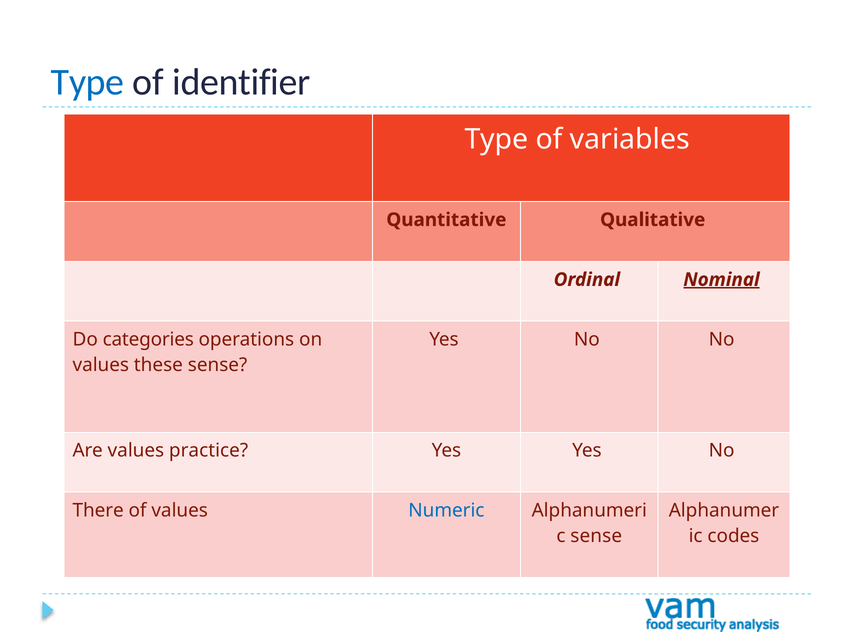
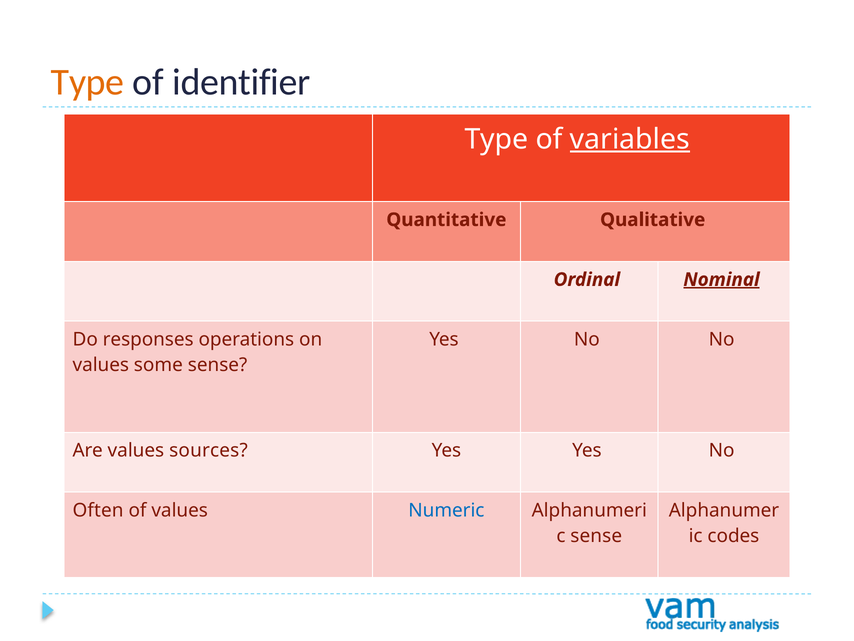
Type at (88, 82) colour: blue -> orange
variables underline: none -> present
categories: categories -> responses
these: these -> some
practice: practice -> sources
There: There -> Often
